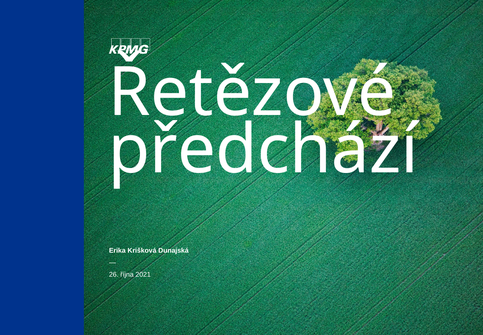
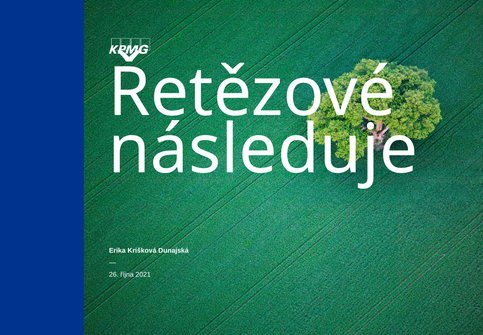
předchází: předchází -> následuje
